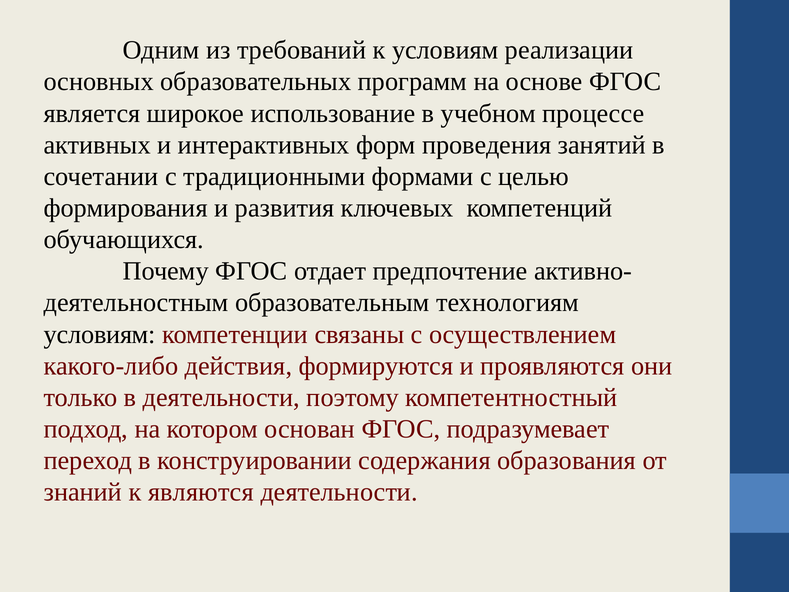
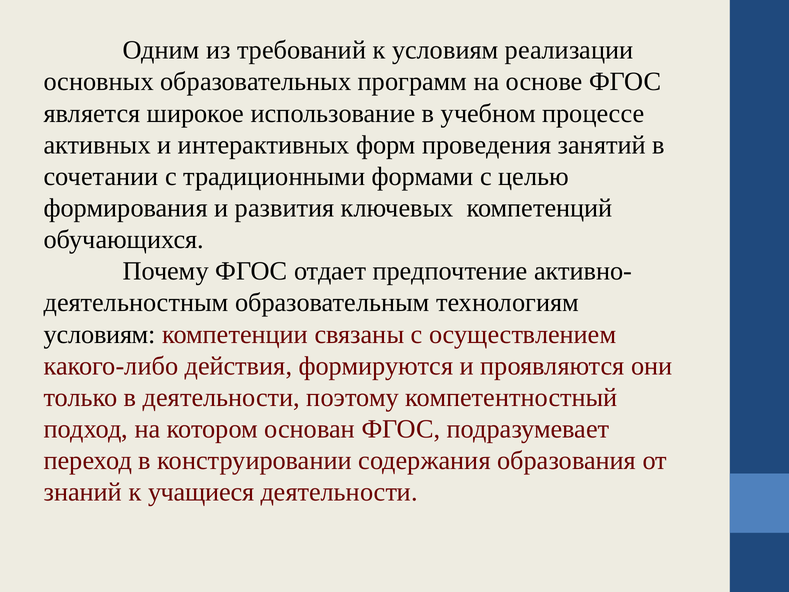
являются: являются -> учащиеся
